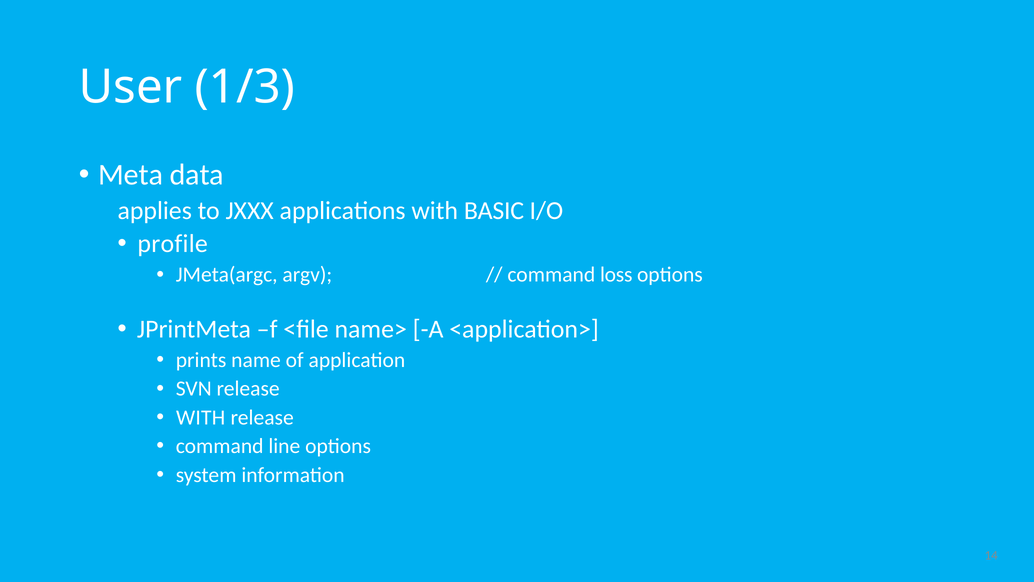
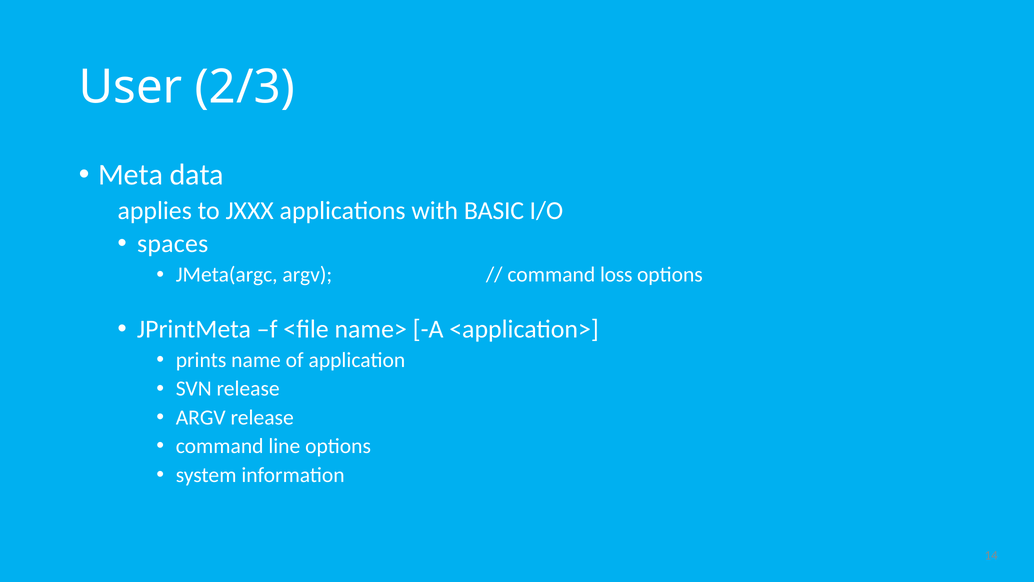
1/3: 1/3 -> 2/3
profile: profile -> spaces
WITH at (201, 417): WITH -> ARGV
